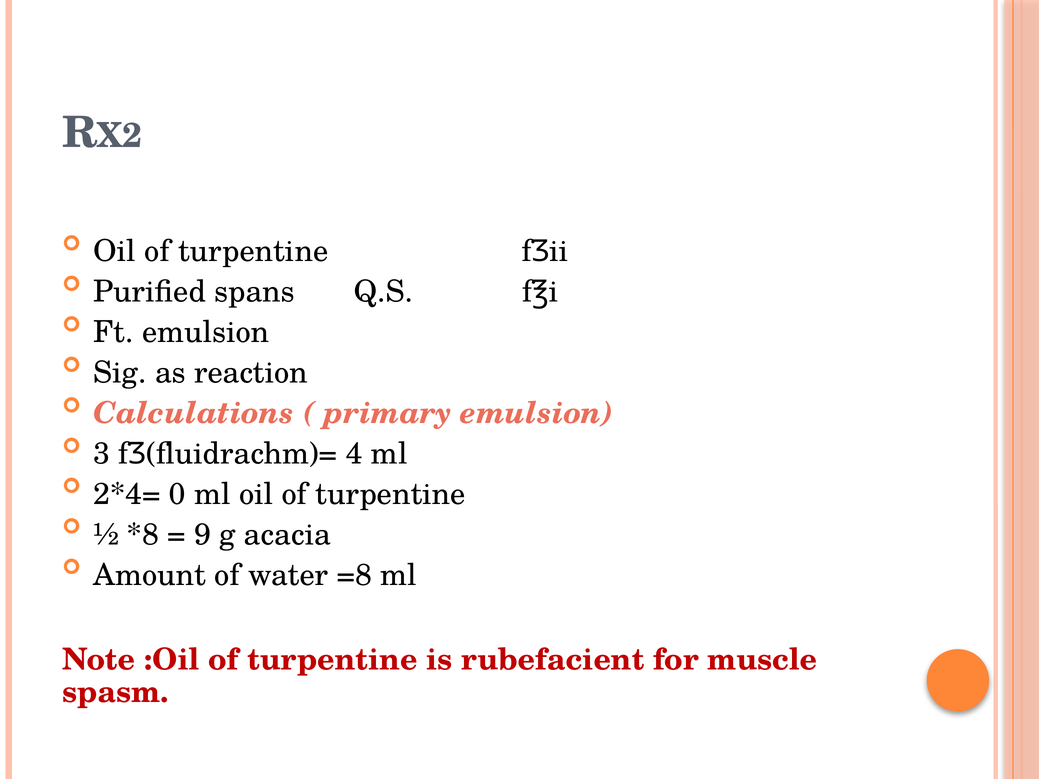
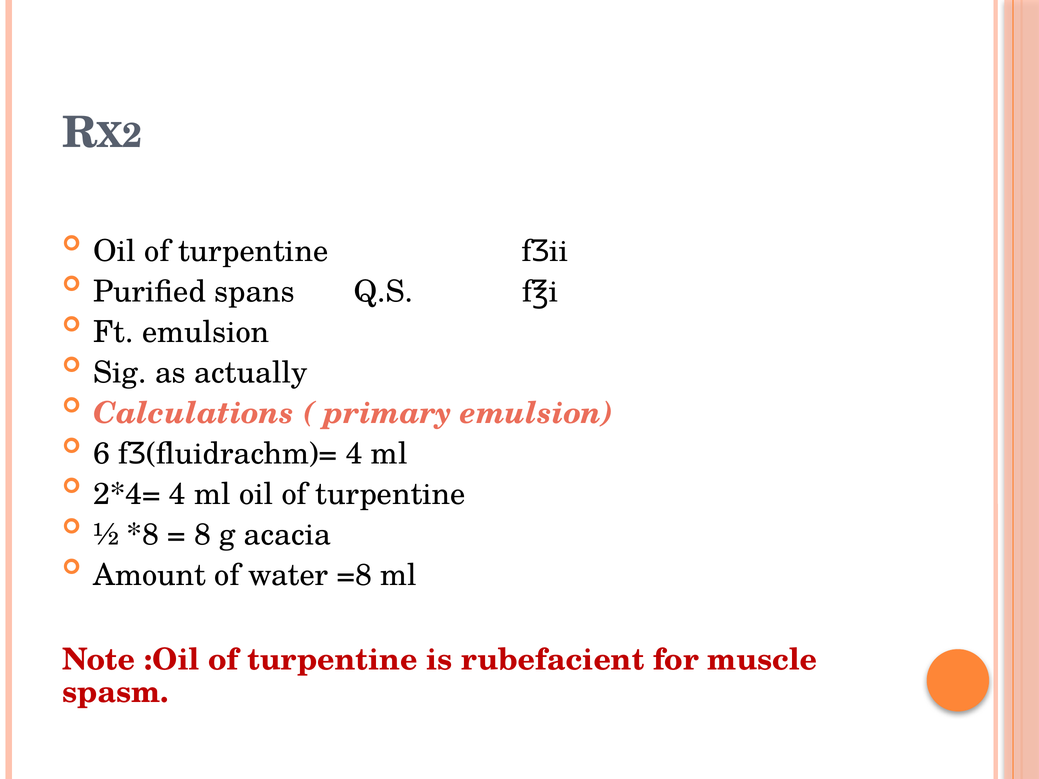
reaction: reaction -> actually
3: 3 -> 6
0 at (177, 494): 0 -> 4
9: 9 -> 8
